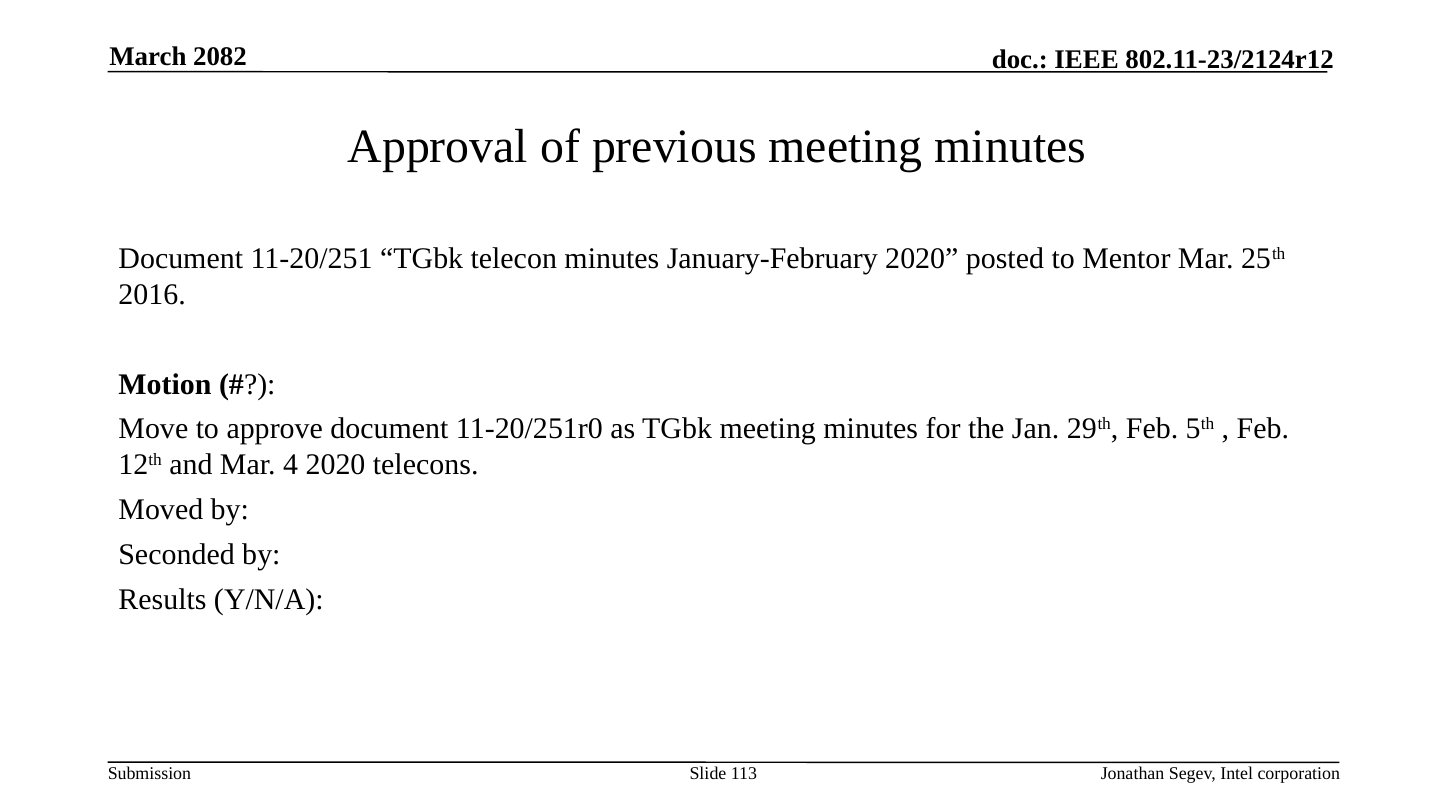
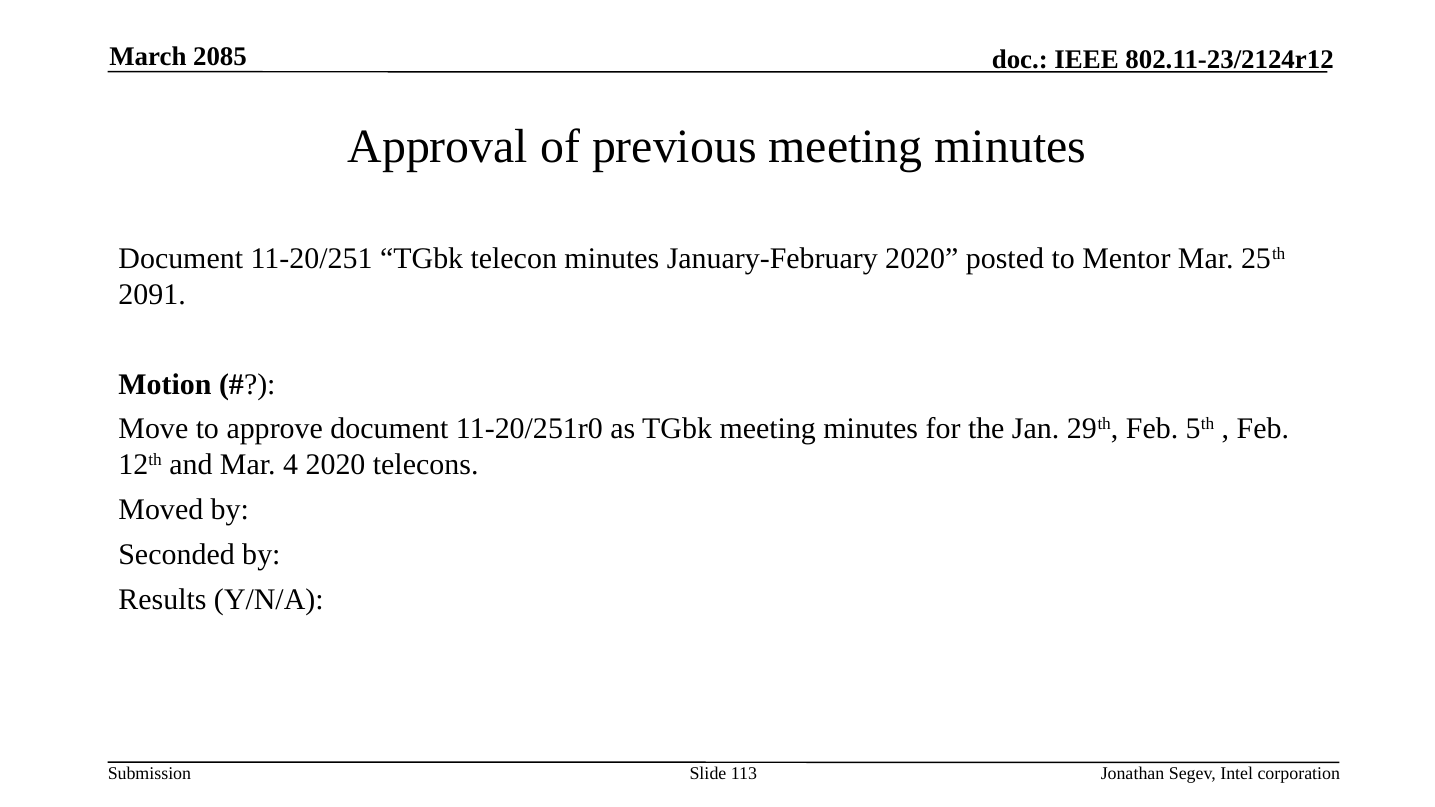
2082: 2082 -> 2085
2016: 2016 -> 2091
